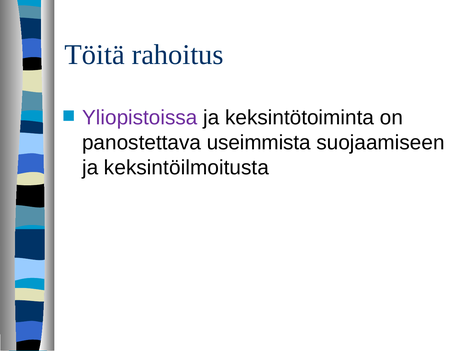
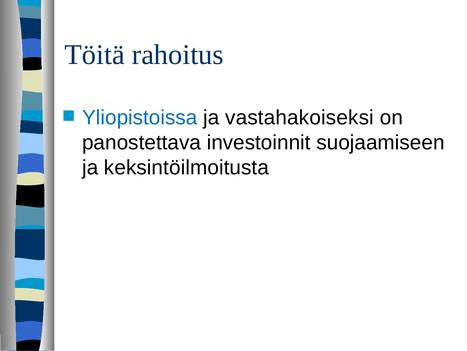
Yliopistoissa colour: purple -> blue
keksintötoiminta: keksintötoiminta -> vastahakoiseksi
useimmista: useimmista -> investoinnit
